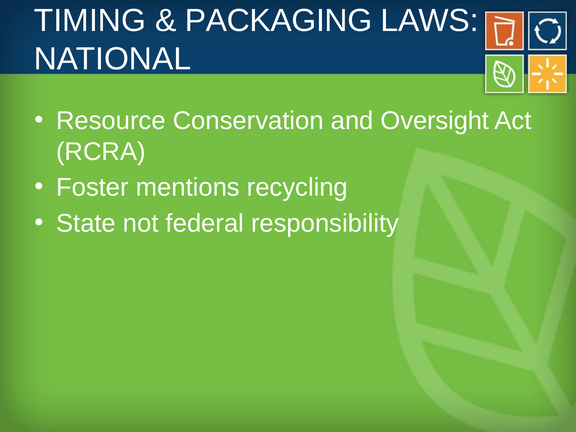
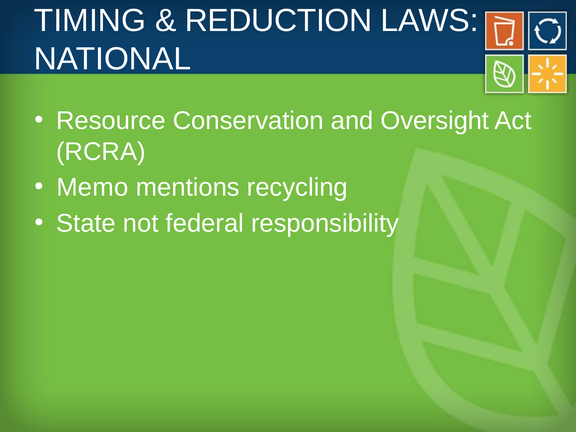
PACKAGING: PACKAGING -> REDUCTION
Foster: Foster -> Memo
